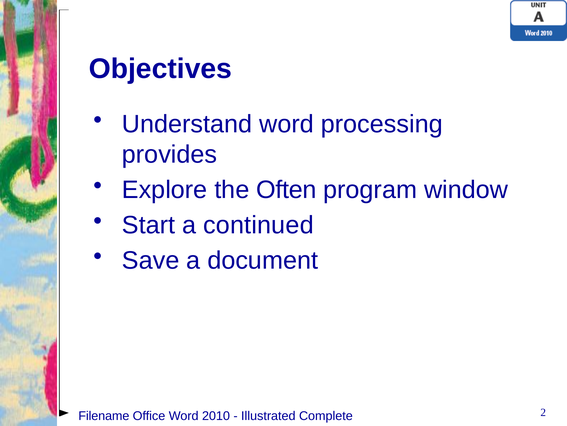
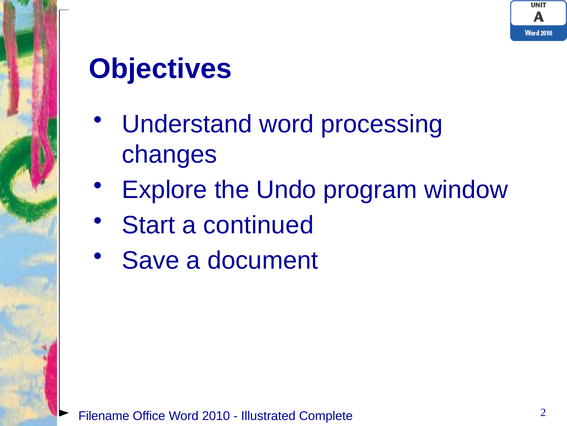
provides: provides -> changes
Often: Often -> Undo
